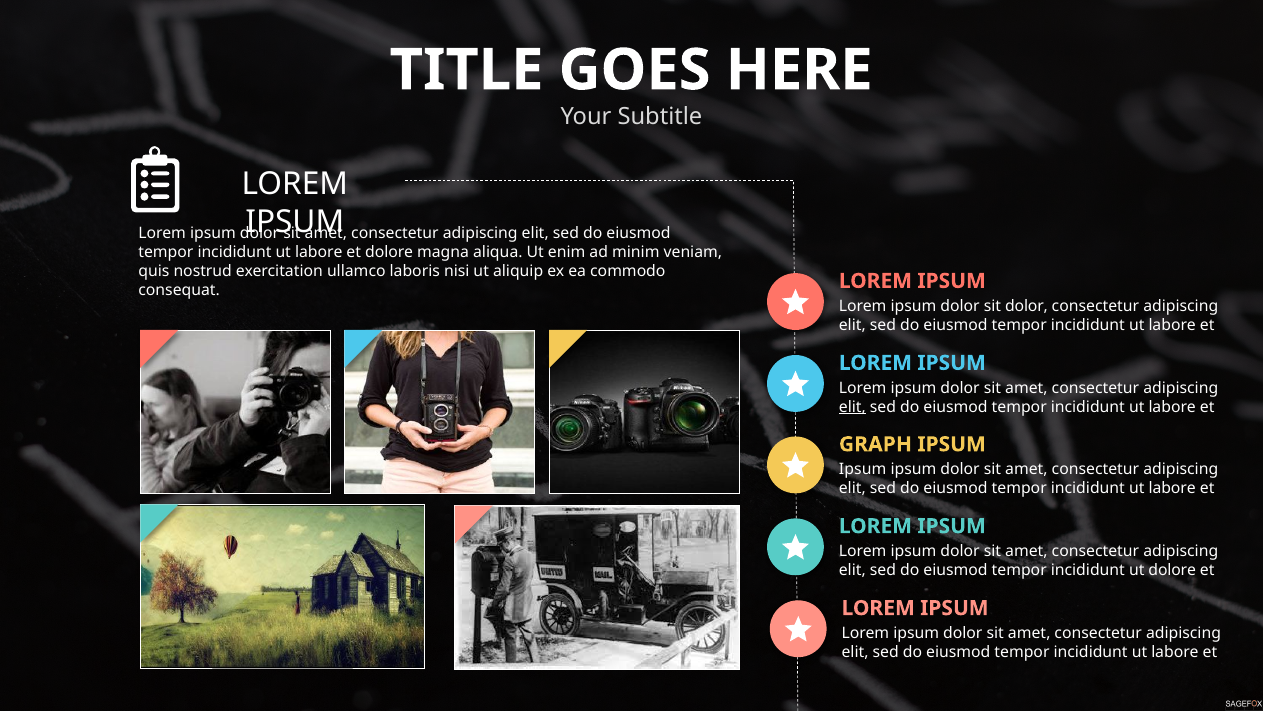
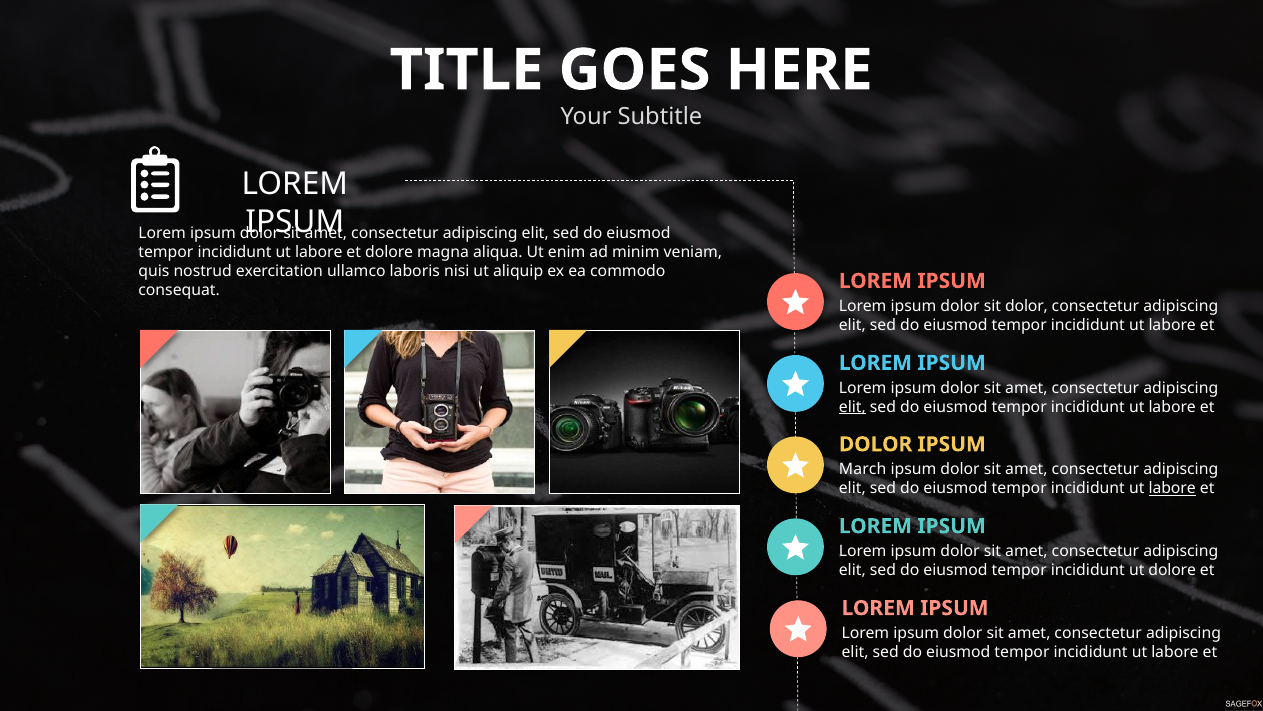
GRAPH at (875, 444): GRAPH -> DOLOR
Ipsum at (863, 469): Ipsum -> March
labore at (1172, 488) underline: none -> present
